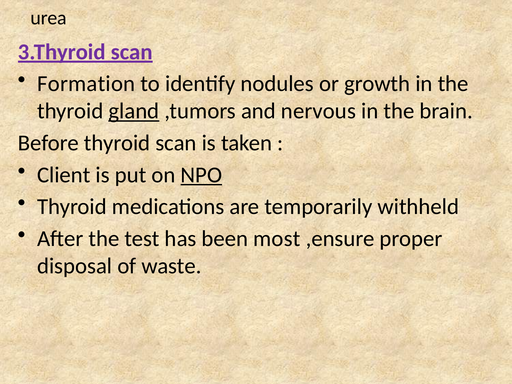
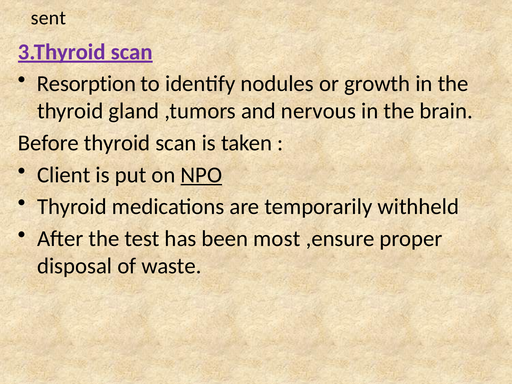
urea: urea -> sent
Formation: Formation -> Resorption
gland underline: present -> none
